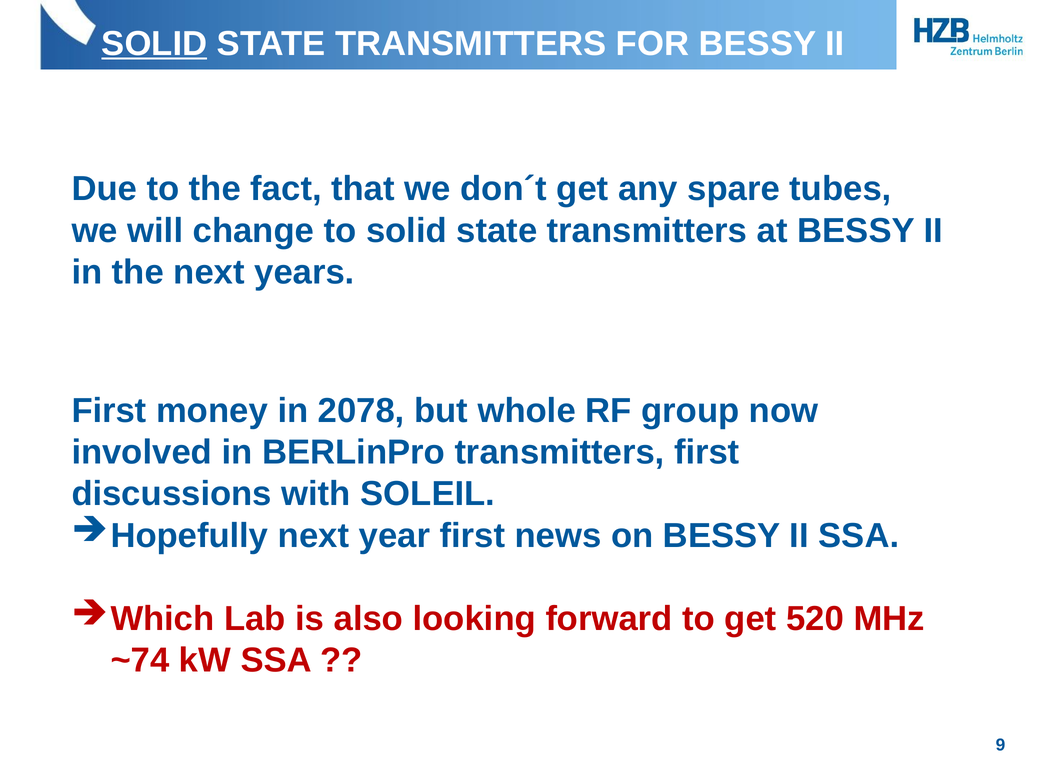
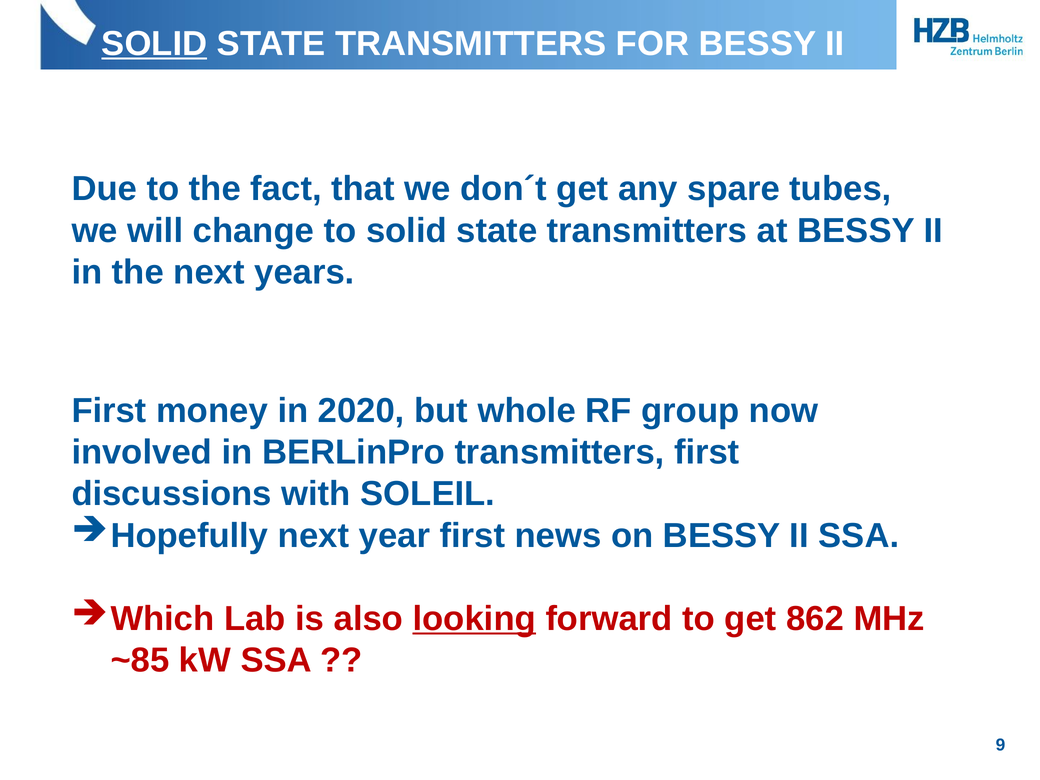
2078: 2078 -> 2020
looking underline: none -> present
520: 520 -> 862
~74: ~74 -> ~85
